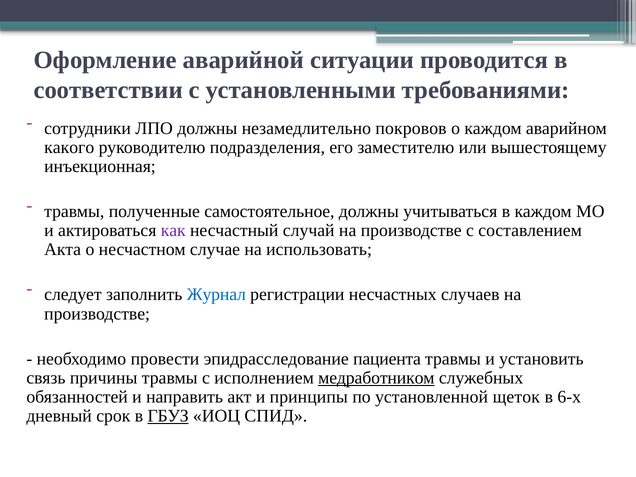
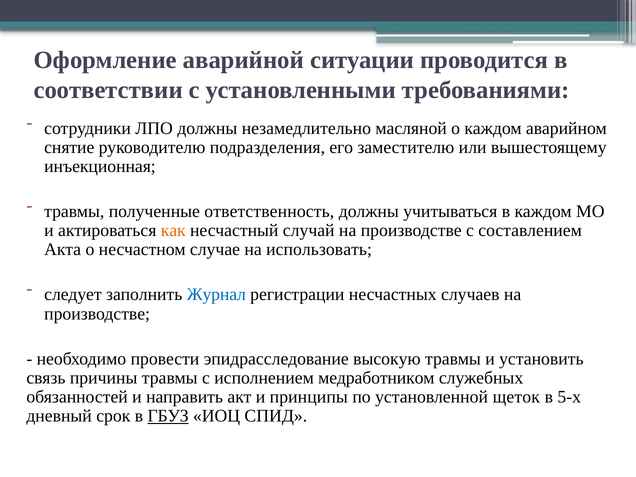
покровов: покровов -> масляной
какого: какого -> снятие
самостоятельное: самостоятельное -> ответственность
как colour: purple -> orange
пациента: пациента -> высокую
медработником underline: present -> none
6-х: 6-х -> 5-х
